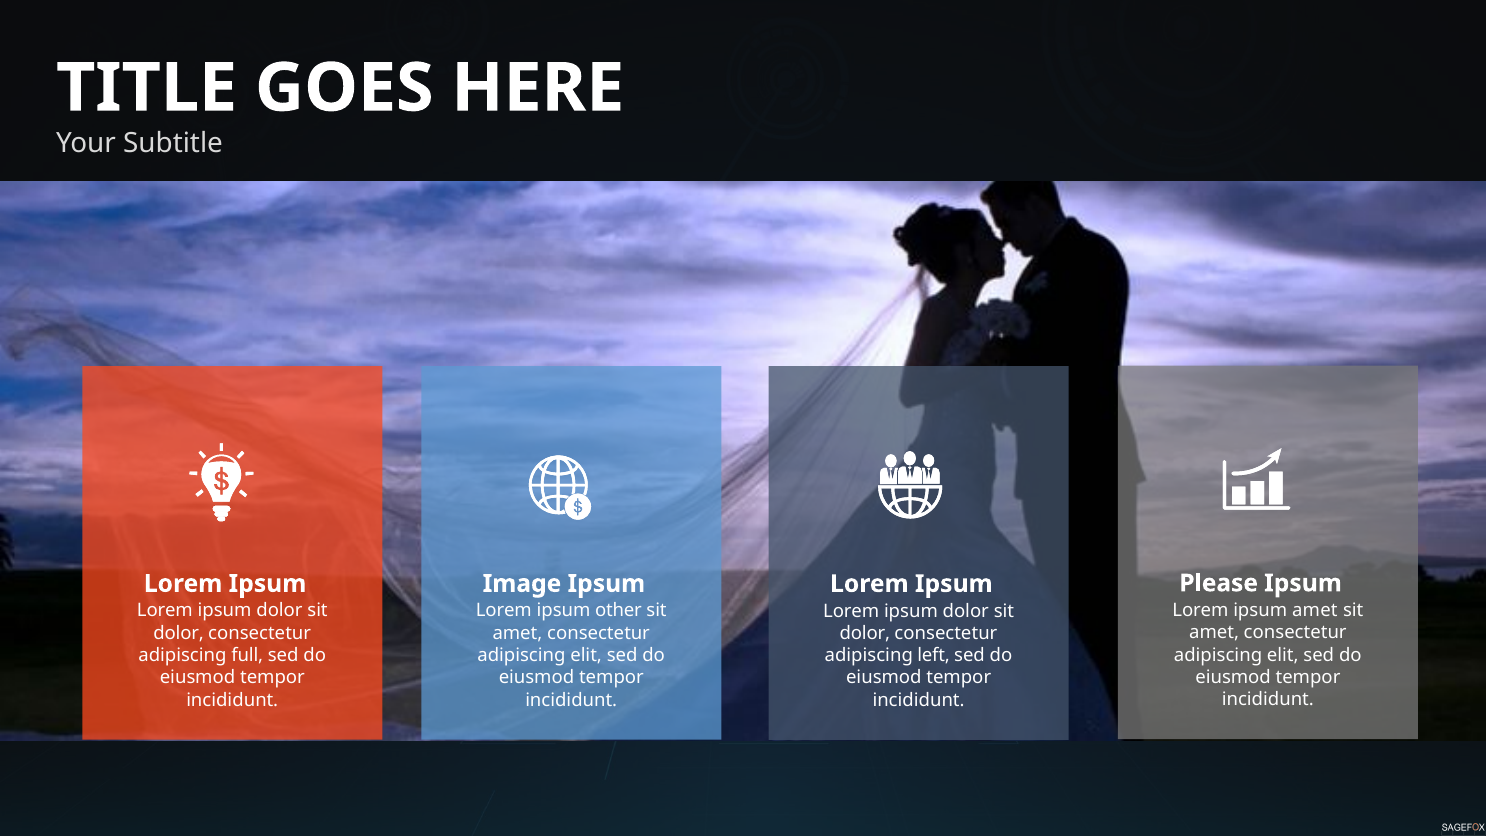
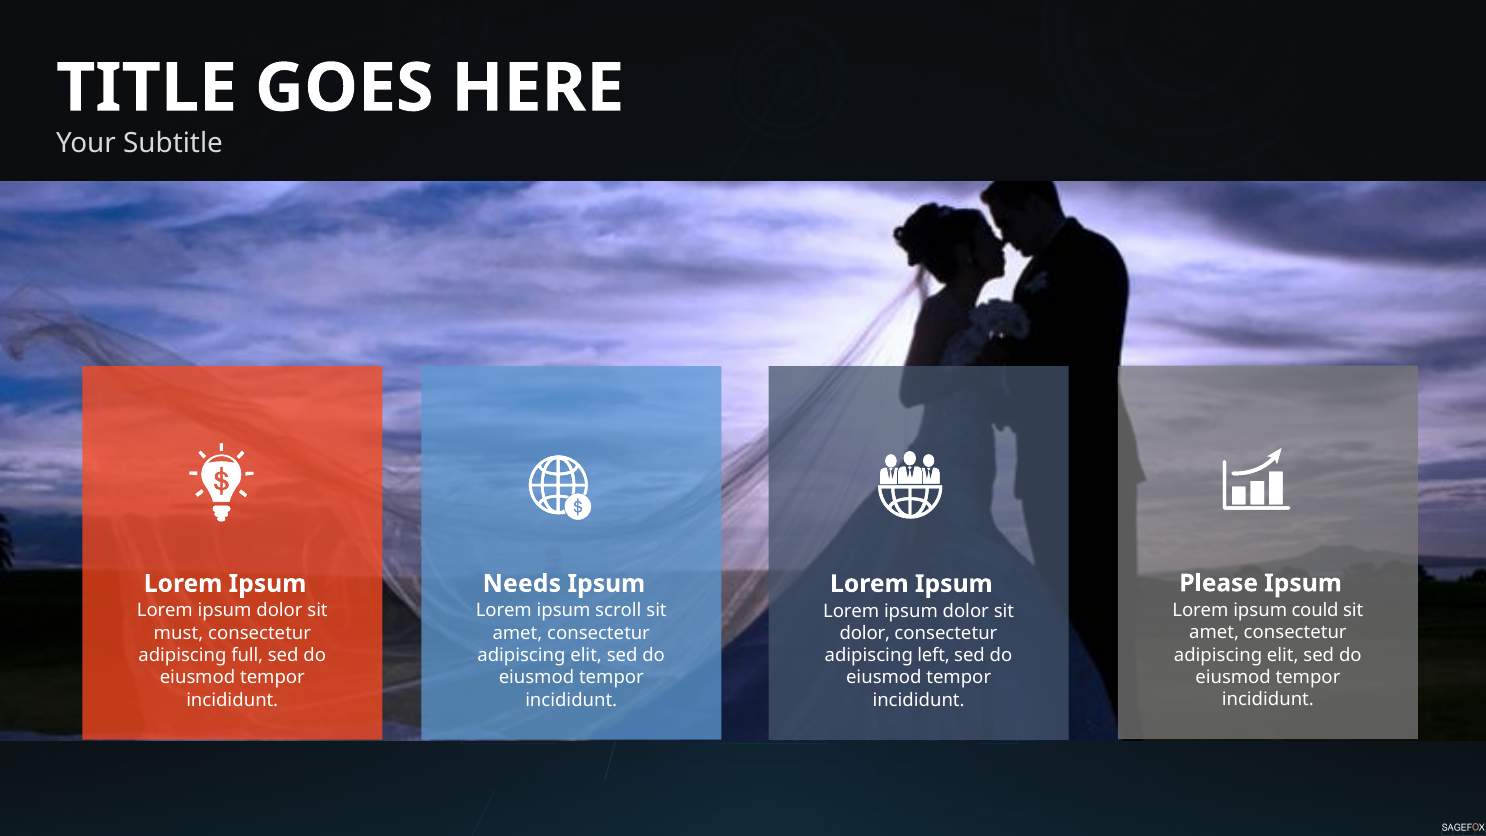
Image: Image -> Needs
ipsum amet: amet -> could
other: other -> scroll
dolor at (179, 633): dolor -> must
